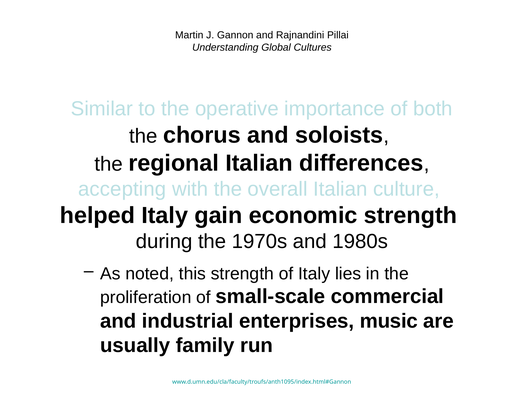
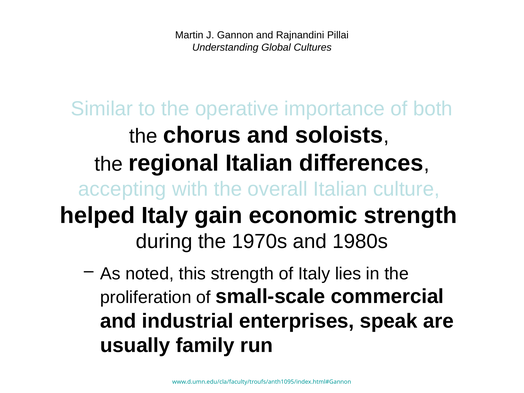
music: music -> speak
